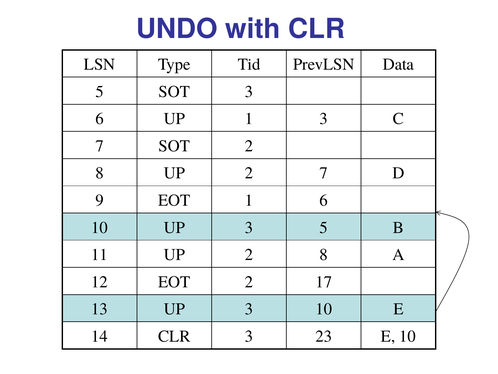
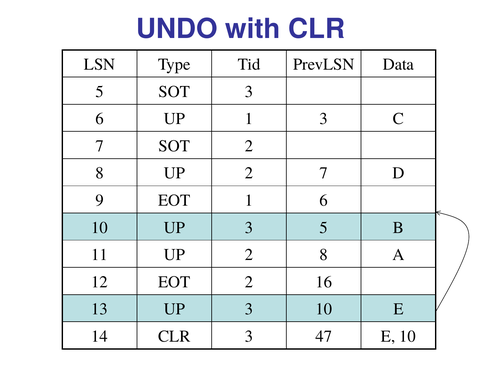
17: 17 -> 16
23: 23 -> 47
